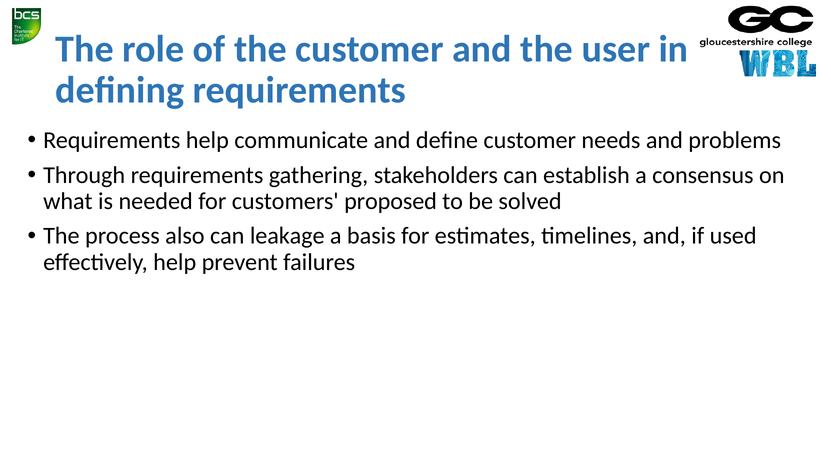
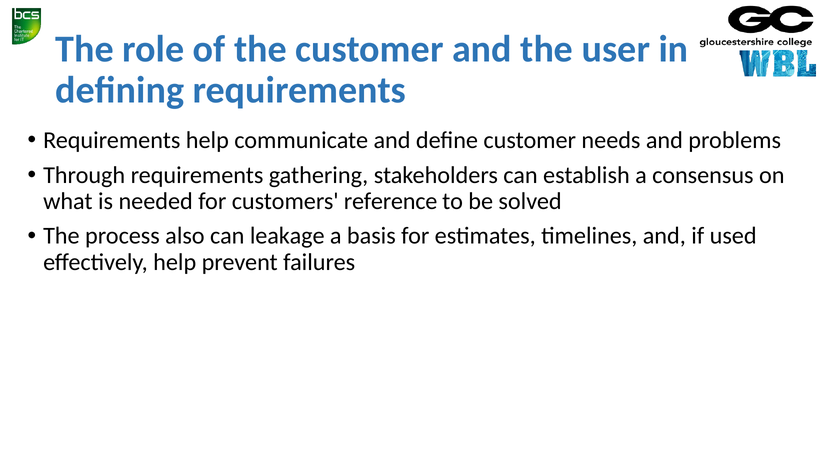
proposed: proposed -> reference
